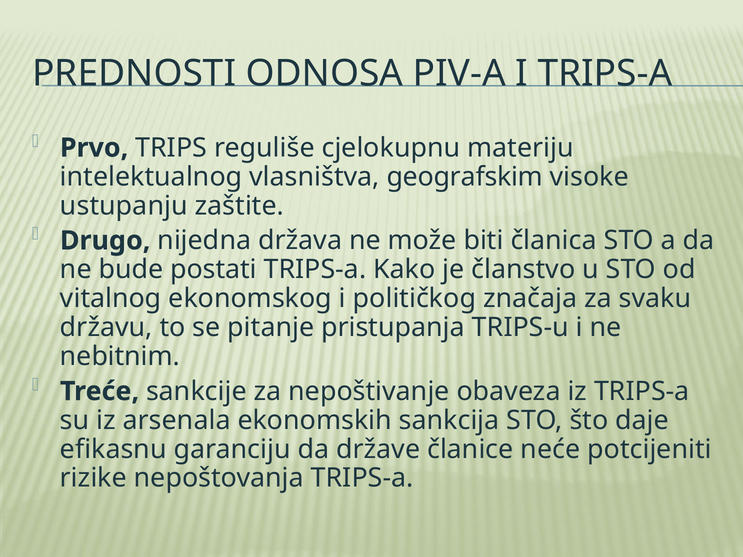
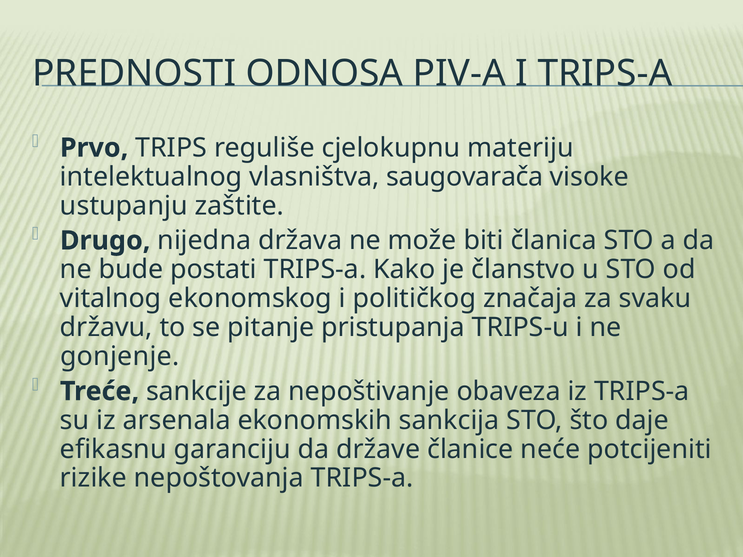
geografskim: geografskim -> saugovarača
nebitnim: nebitnim -> gonjenje
